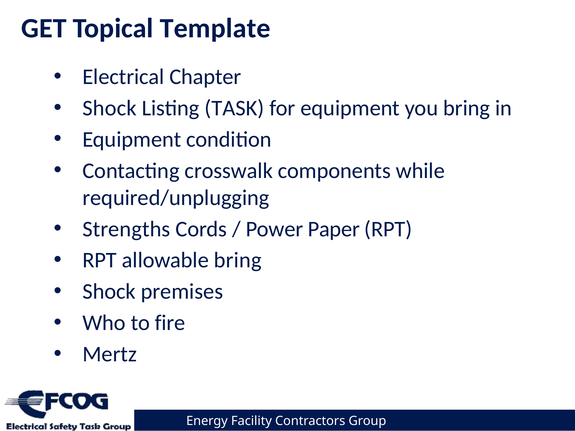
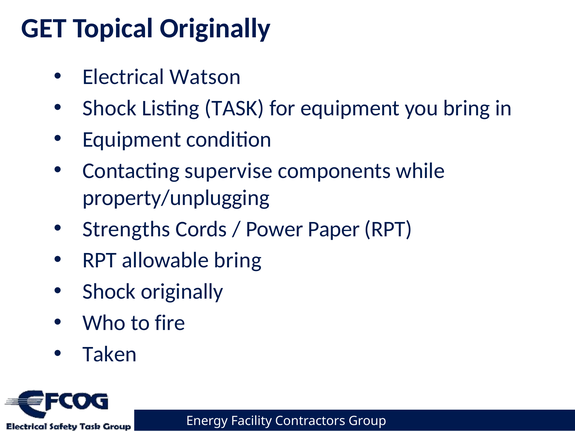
Topical Template: Template -> Originally
Chapter: Chapter -> Watson
crosswalk: crosswalk -> supervise
required/unplugging: required/unplugging -> property/unplugging
Shock premises: premises -> originally
Mertz: Mertz -> Taken
